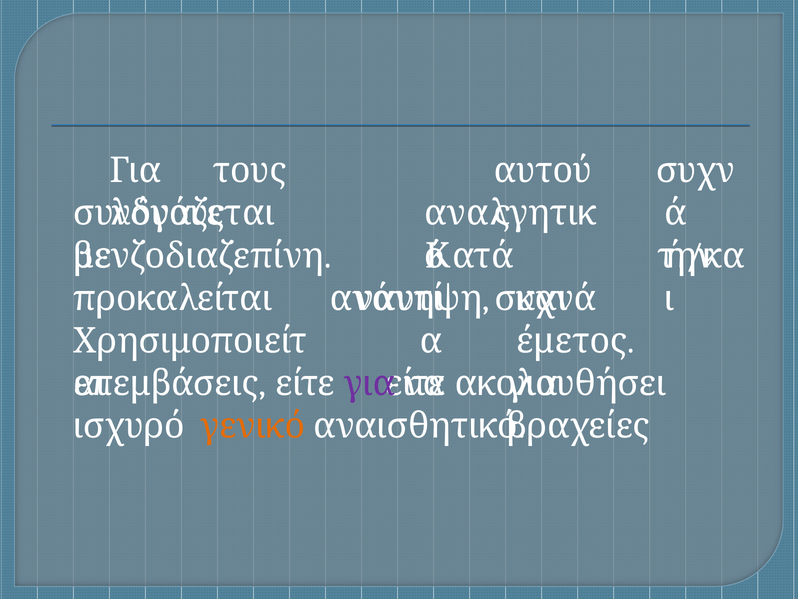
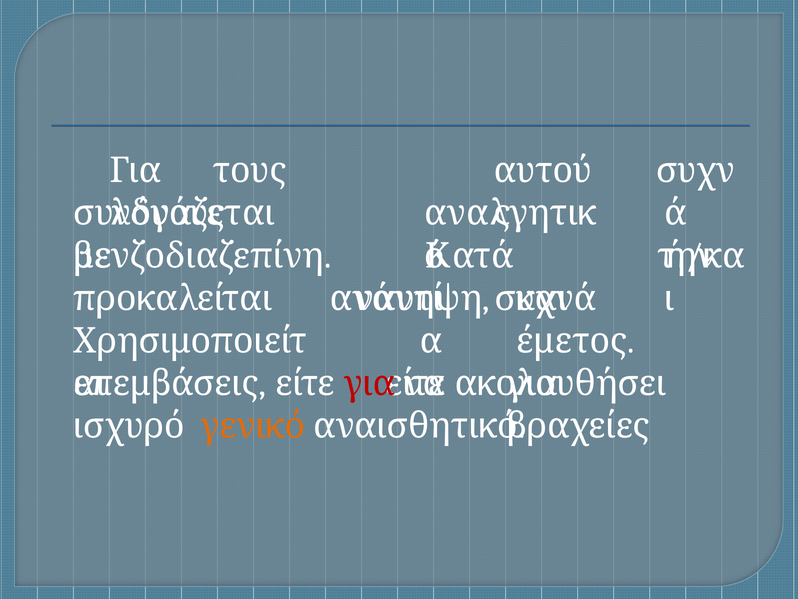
για at (370, 383) colour: purple -> red
